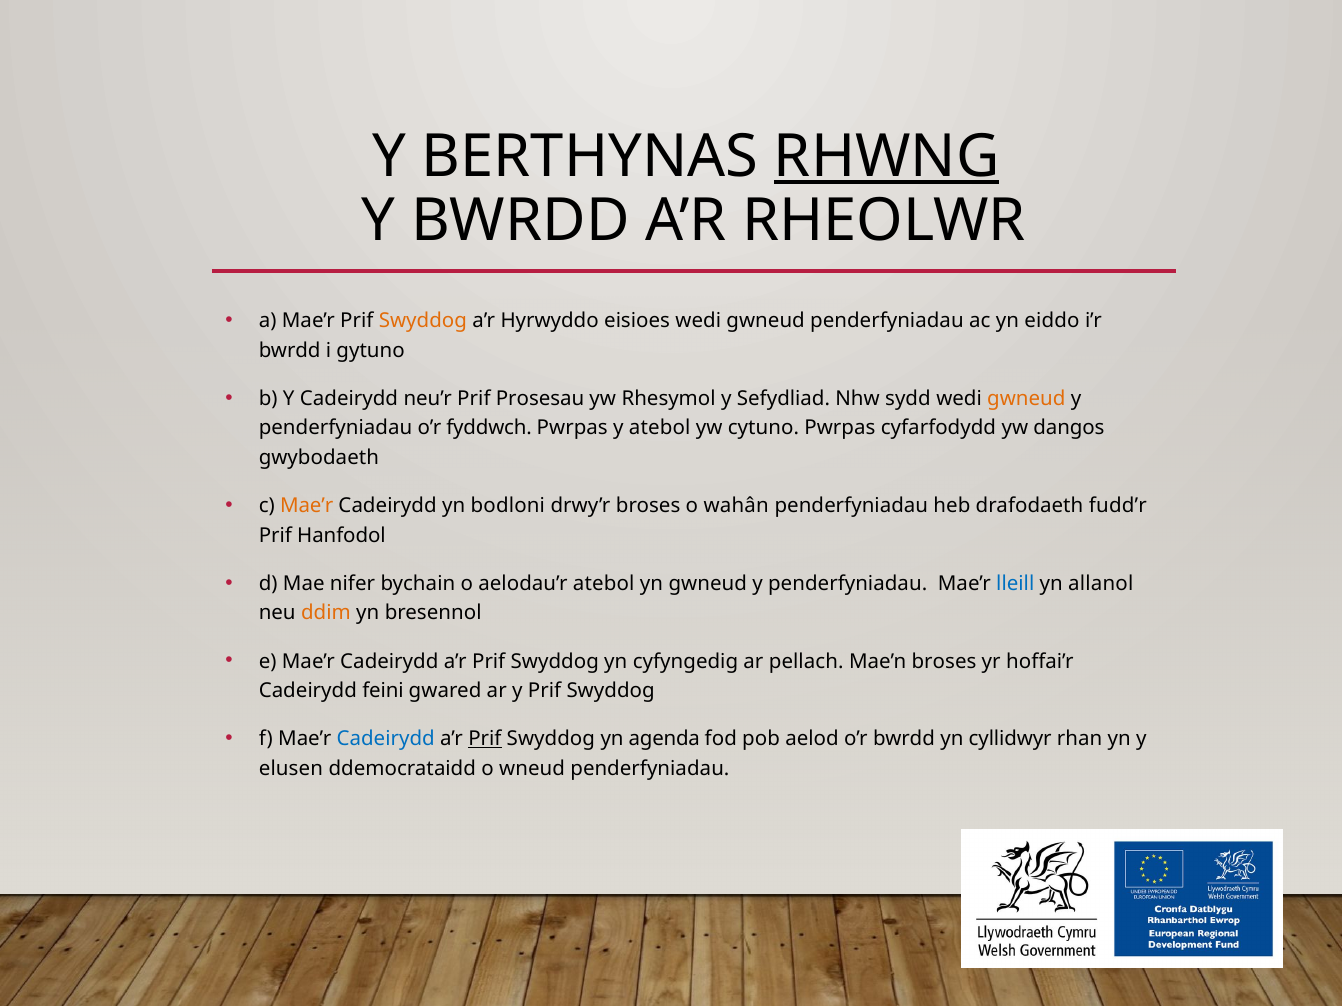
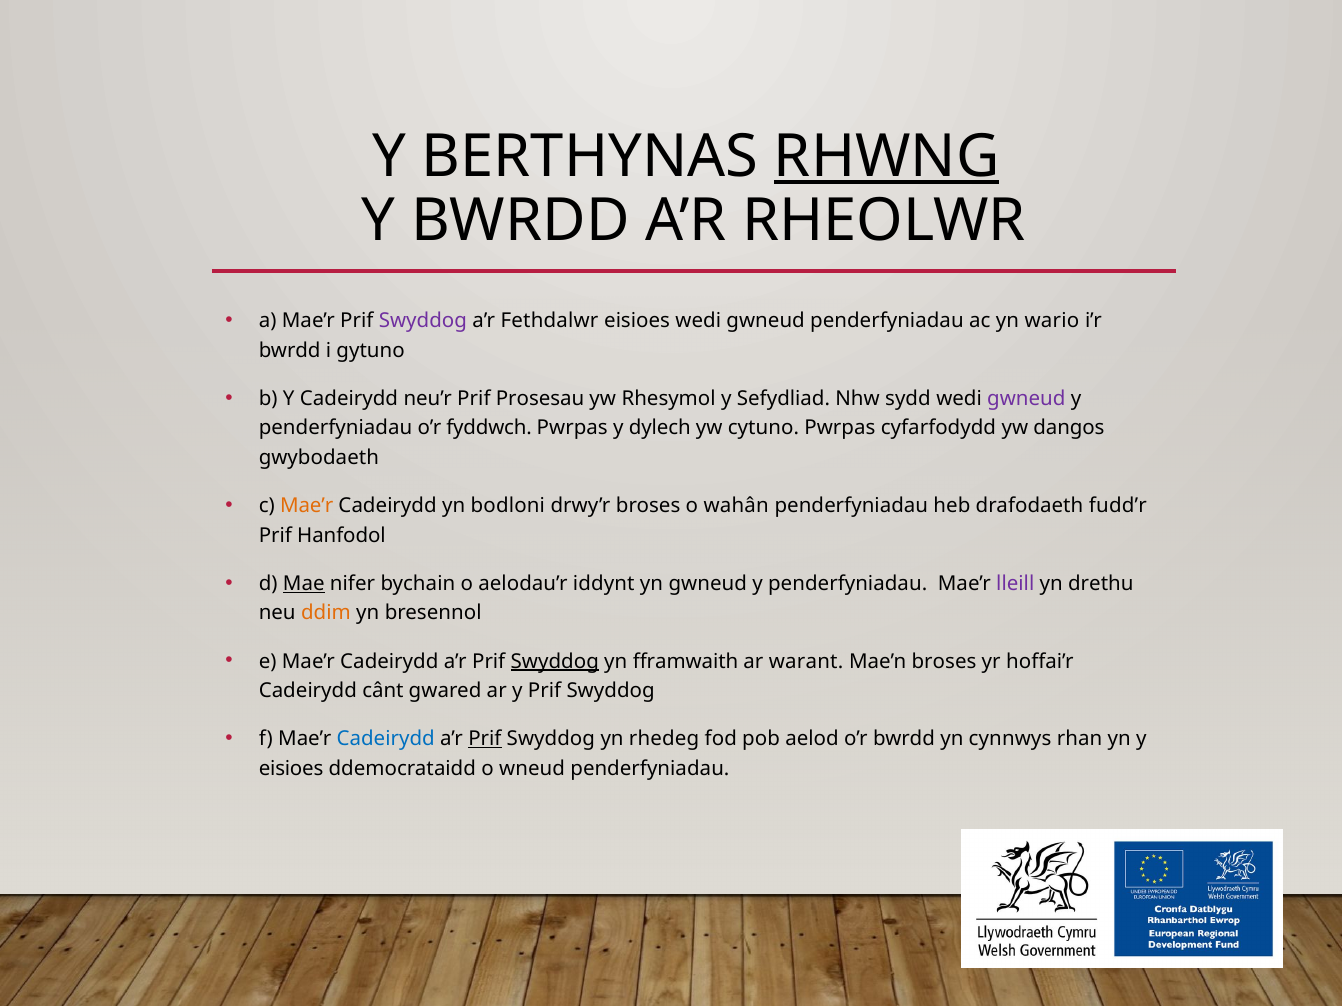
Swyddog at (423, 321) colour: orange -> purple
Hyrwyddo: Hyrwyddo -> Fethdalwr
eiddo: eiddo -> wario
gwneud at (1026, 399) colour: orange -> purple
y atebol: atebol -> dylech
Mae underline: none -> present
aelodau’r atebol: atebol -> iddynt
lleill colour: blue -> purple
allanol: allanol -> drethu
Swyddog at (555, 662) underline: none -> present
cyfyngedig: cyfyngedig -> fframwaith
pellach: pellach -> warant
feini: feini -> cânt
agenda: agenda -> rhedeg
cyllidwyr: cyllidwyr -> cynnwys
elusen at (291, 769): elusen -> eisioes
